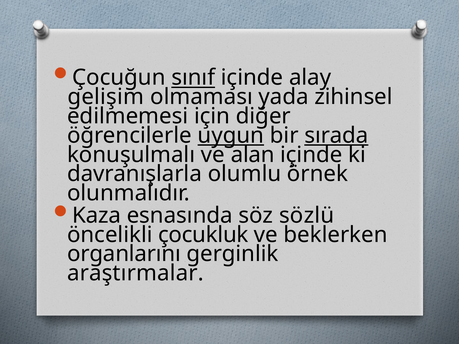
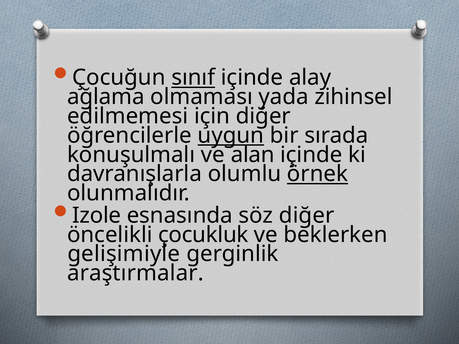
gelişim: gelişim -> ağlama
sırada underline: present -> none
örnek underline: none -> present
Kaza: Kaza -> Izole
söz sözlü: sözlü -> diğer
organlarını: organlarını -> gelişimiyle
